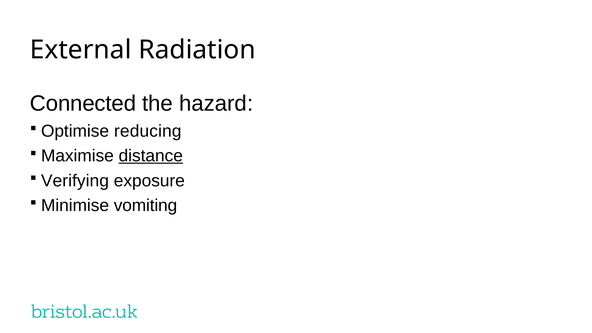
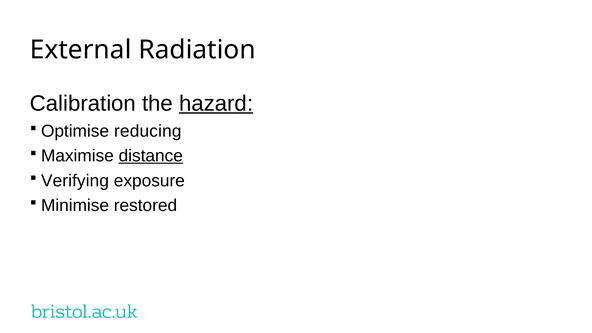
Connected: Connected -> Calibration
hazard underline: none -> present
vomiting: vomiting -> restored
